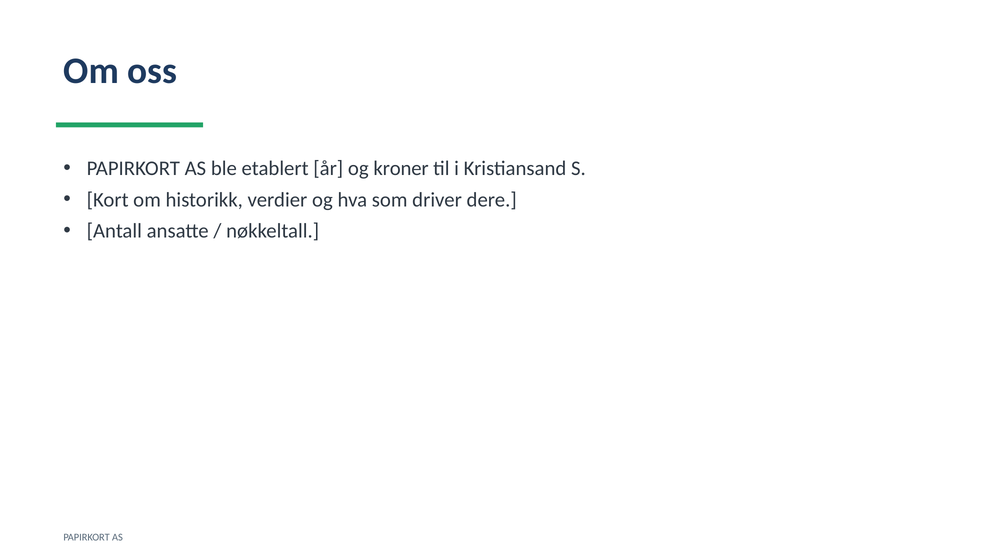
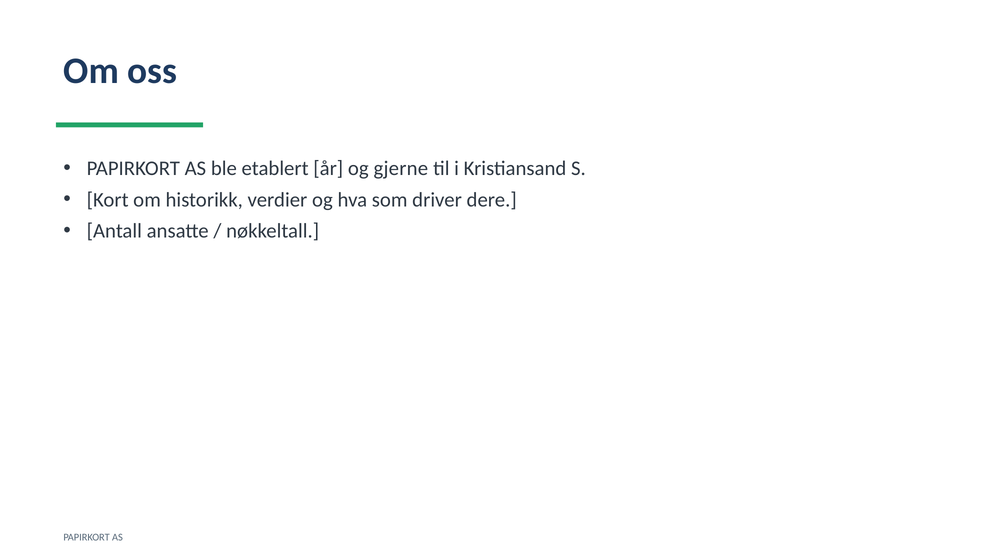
kroner: kroner -> gjerne
